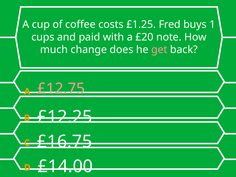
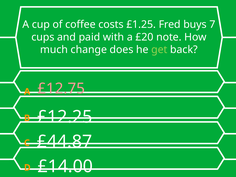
1: 1 -> 7
get colour: pink -> light green
£16.75: £16.75 -> £44.87
